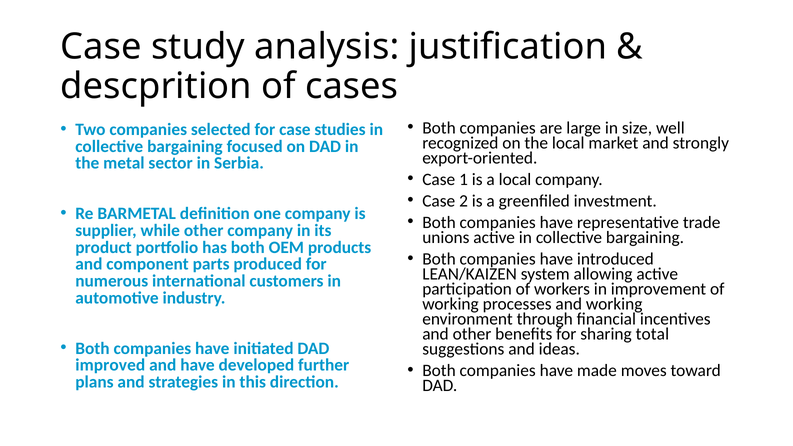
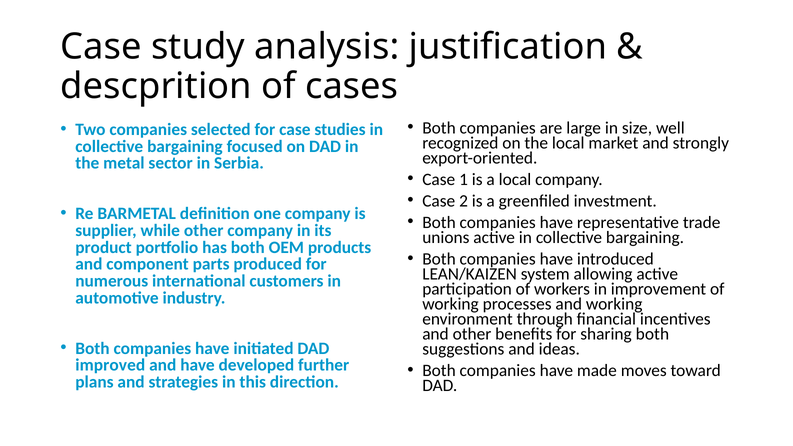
sharing total: total -> both
